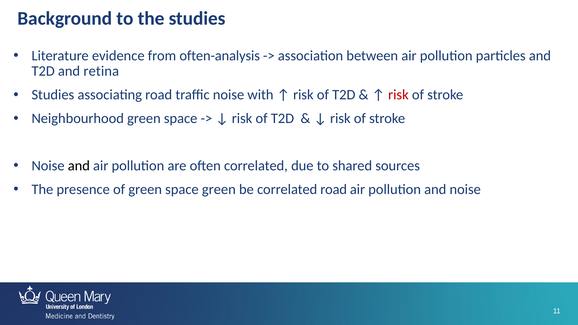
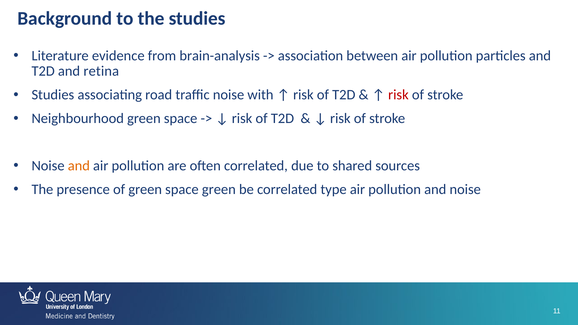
often-analysis: often-analysis -> brain-analysis
and at (79, 166) colour: black -> orange
correlated road: road -> type
